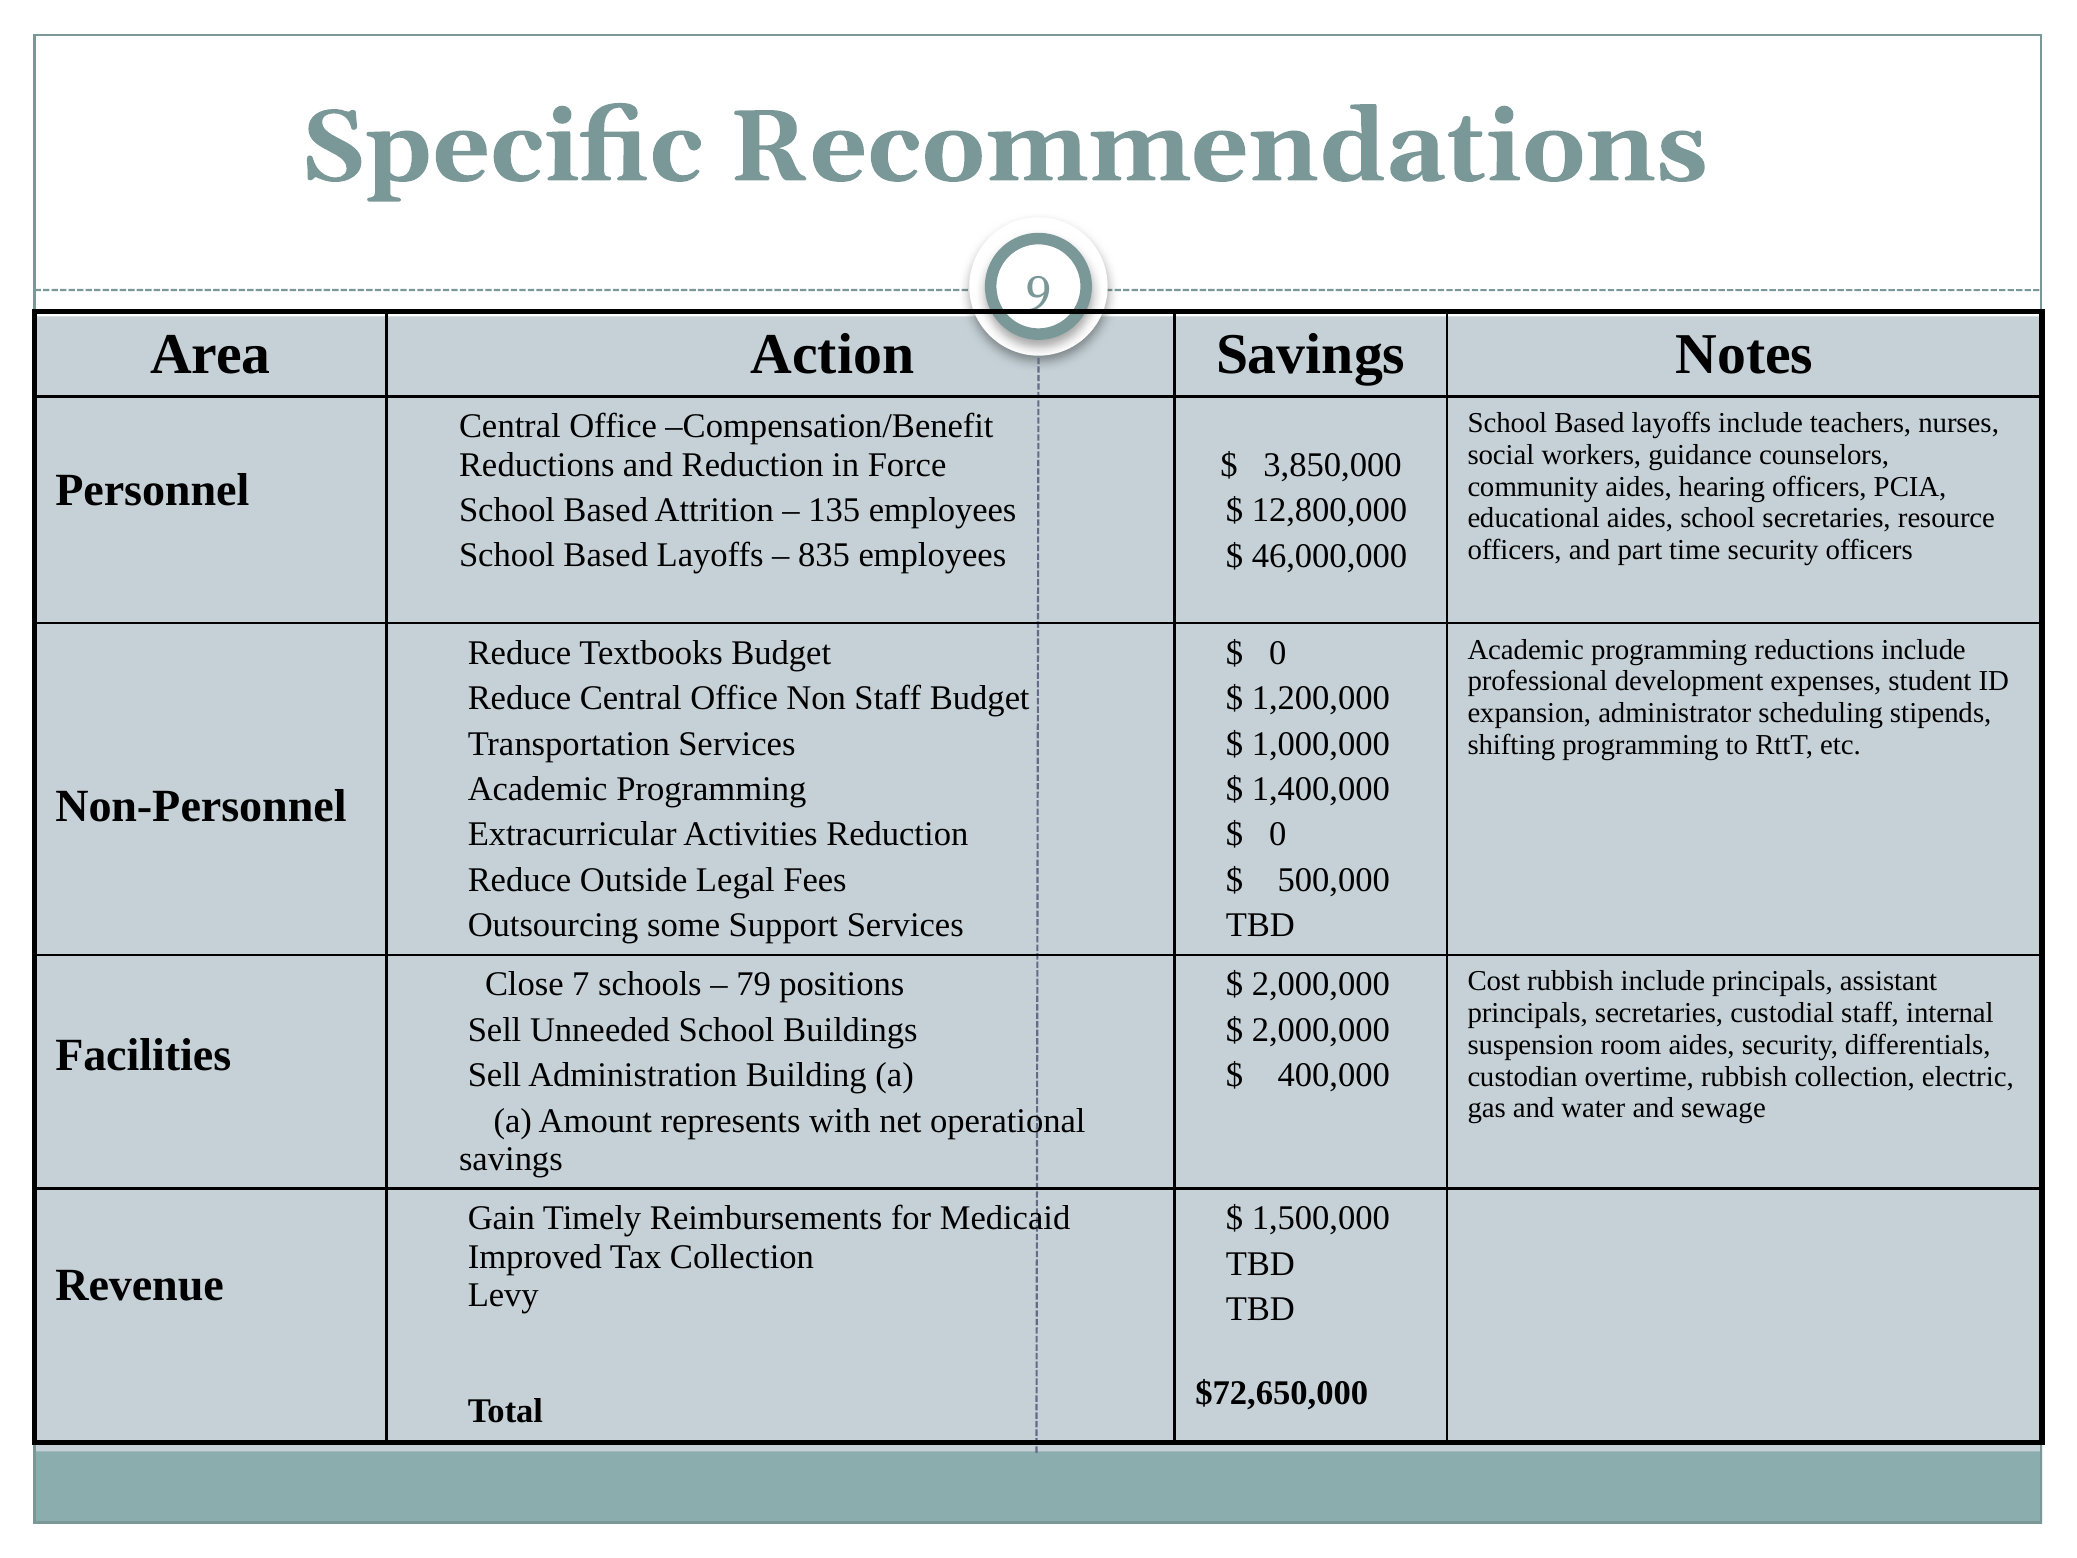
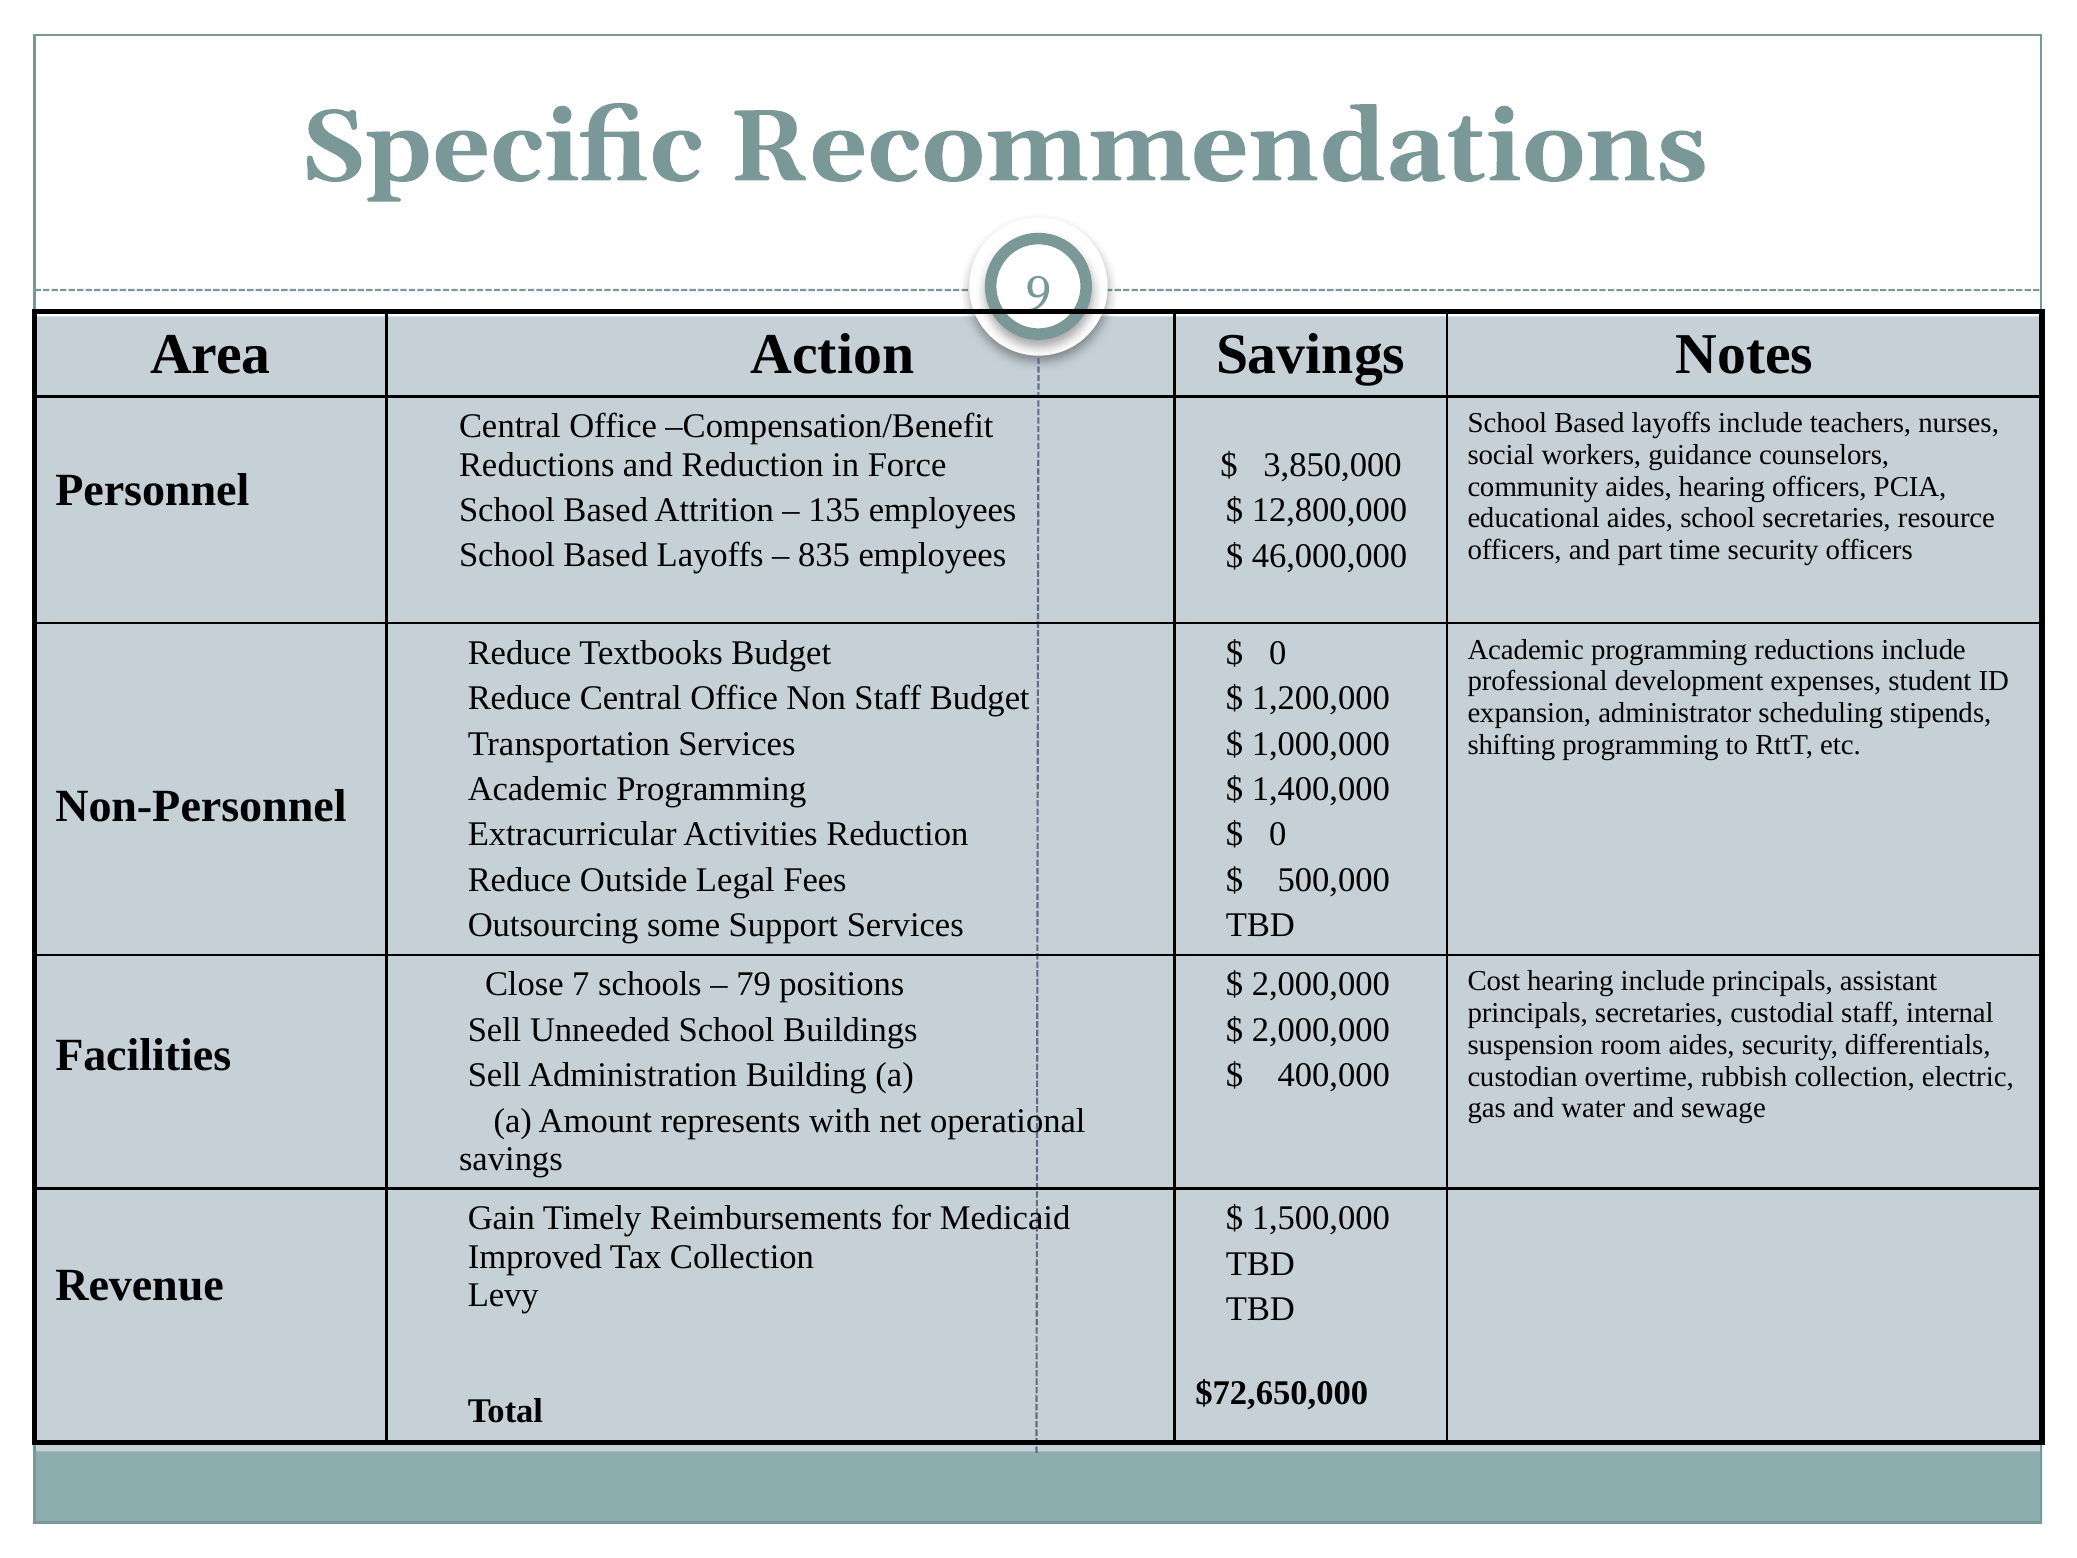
Cost rubbish: rubbish -> hearing
